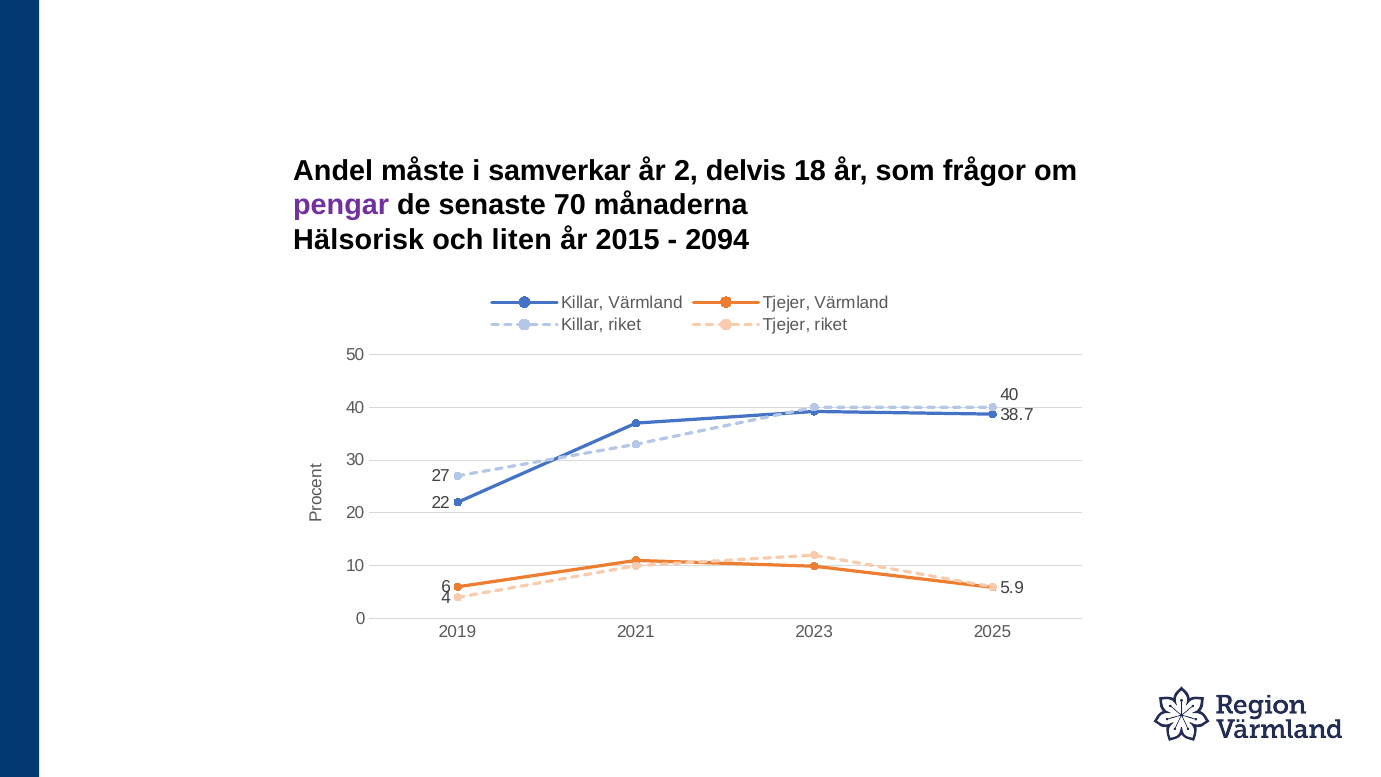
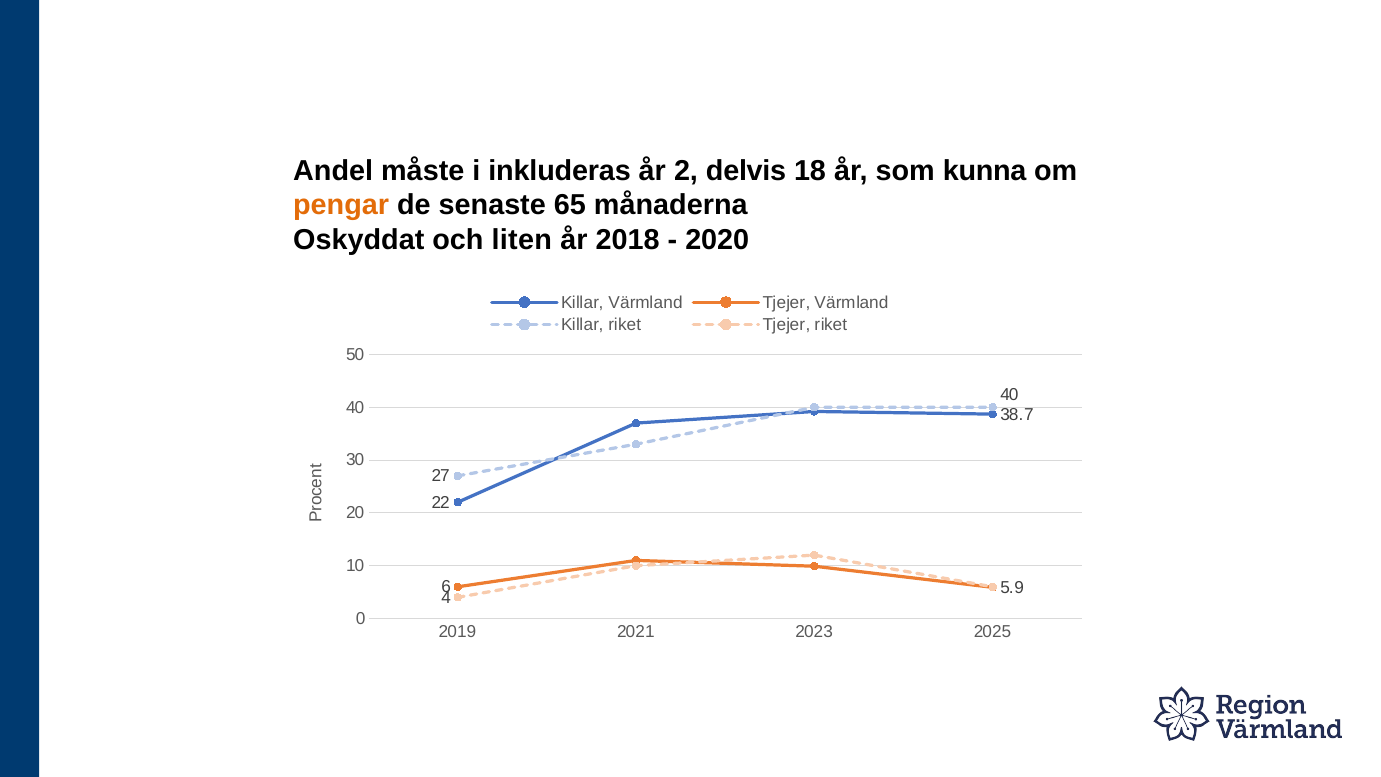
samverkar: samverkar -> inkluderas
frågor: frågor -> kunna
pengar colour: purple -> orange
70: 70 -> 65
Hälsorisk: Hälsorisk -> Oskyddat
2015: 2015 -> 2018
2094: 2094 -> 2020
